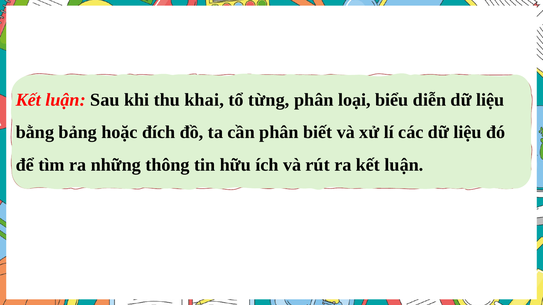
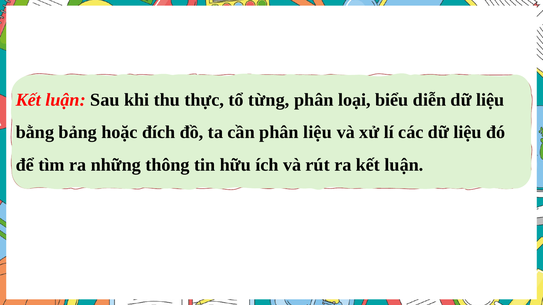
khai: khai -> thực
phân biết: biết -> liệu
